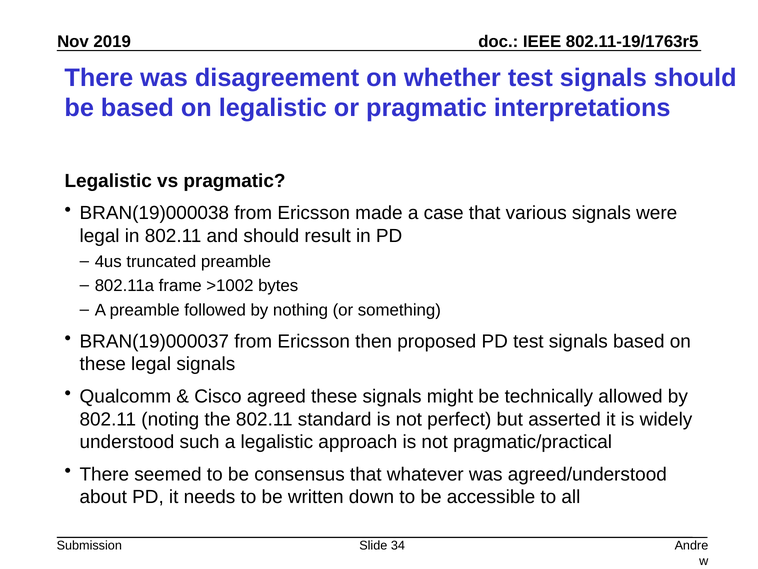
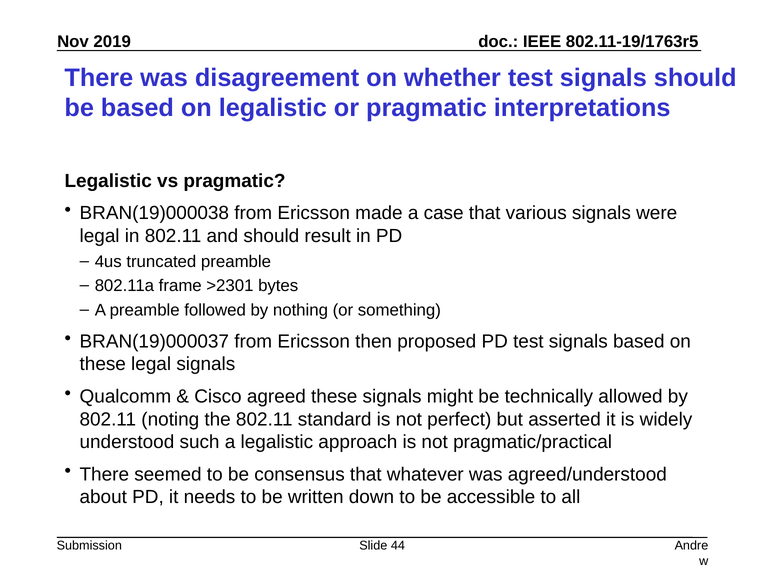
>1002: >1002 -> >2301
34: 34 -> 44
